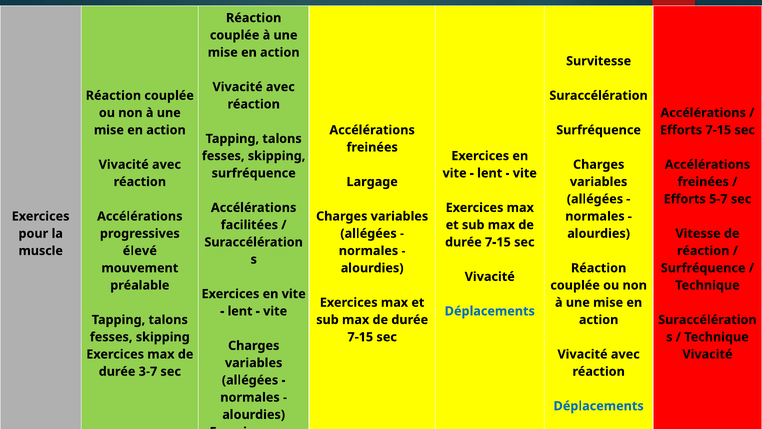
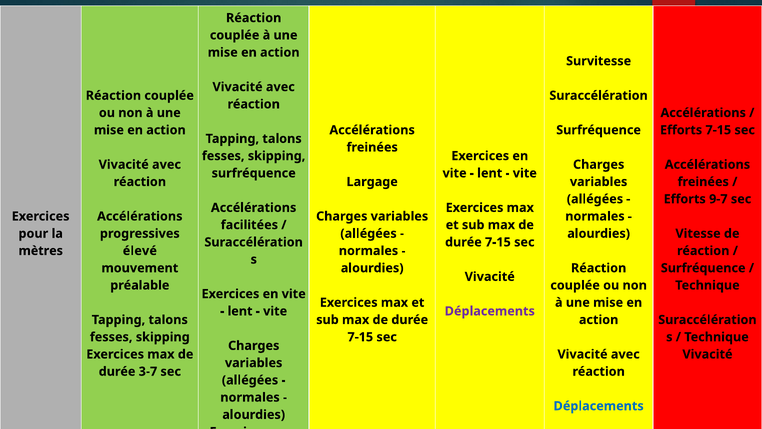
5-7: 5-7 -> 9-7
muscle: muscle -> mètres
Déplacements at (490, 311) colour: blue -> purple
